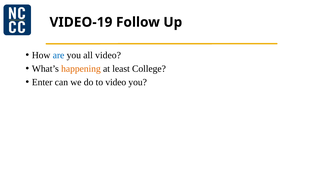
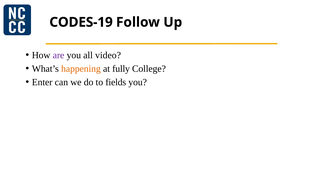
VIDEO-19: VIDEO-19 -> CODES-19
are colour: blue -> purple
least: least -> fully
to video: video -> fields
